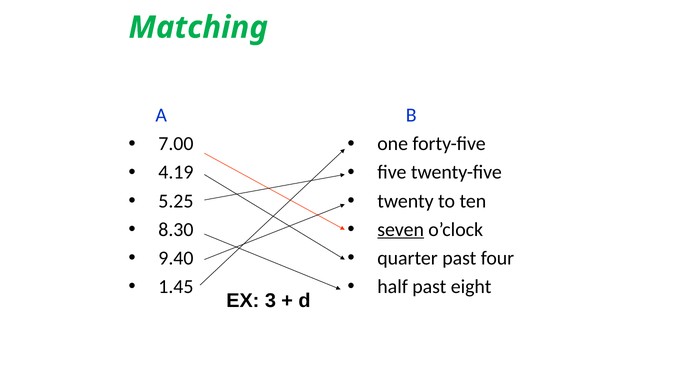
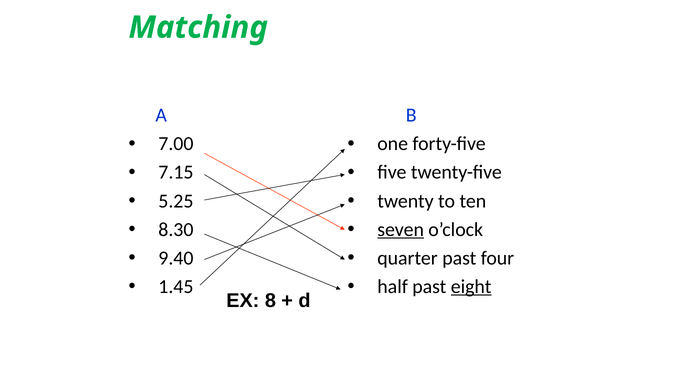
4.19: 4.19 -> 7.15
eight underline: none -> present
3: 3 -> 8
